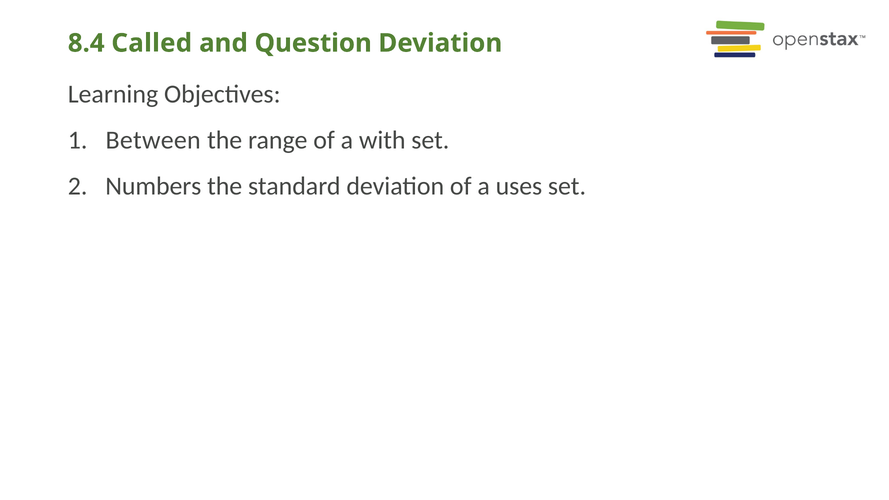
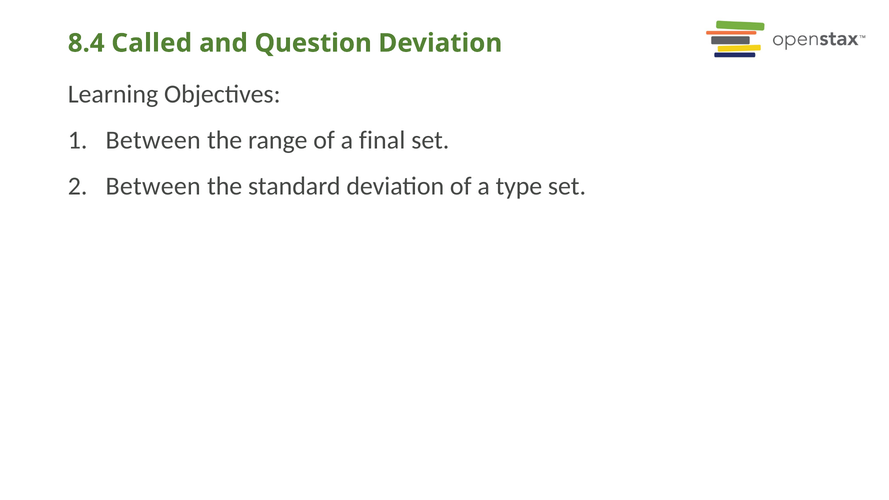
with: with -> final
Numbers at (153, 186): Numbers -> Between
uses: uses -> type
